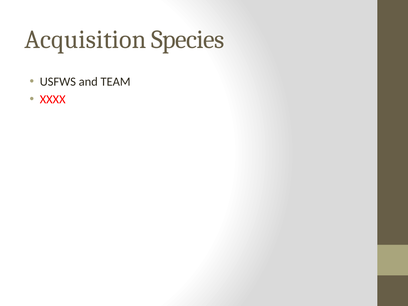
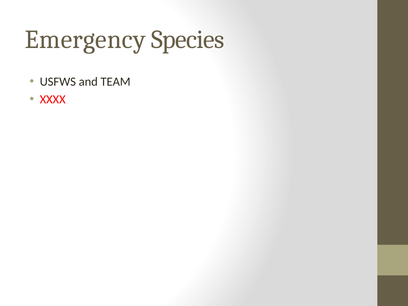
Acquisition: Acquisition -> Emergency
